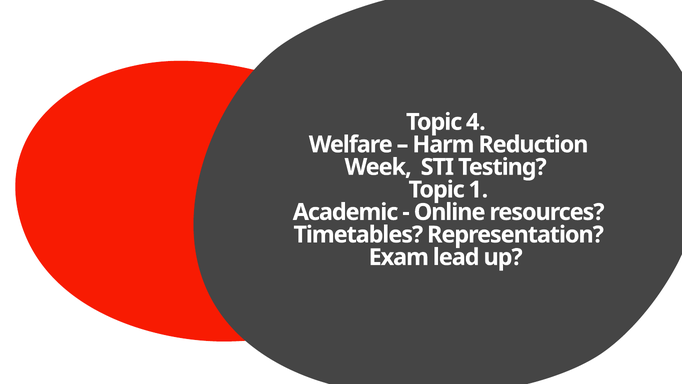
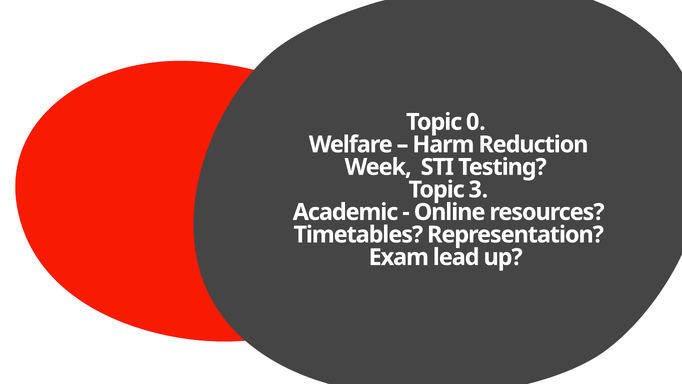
4: 4 -> 0
1: 1 -> 3
